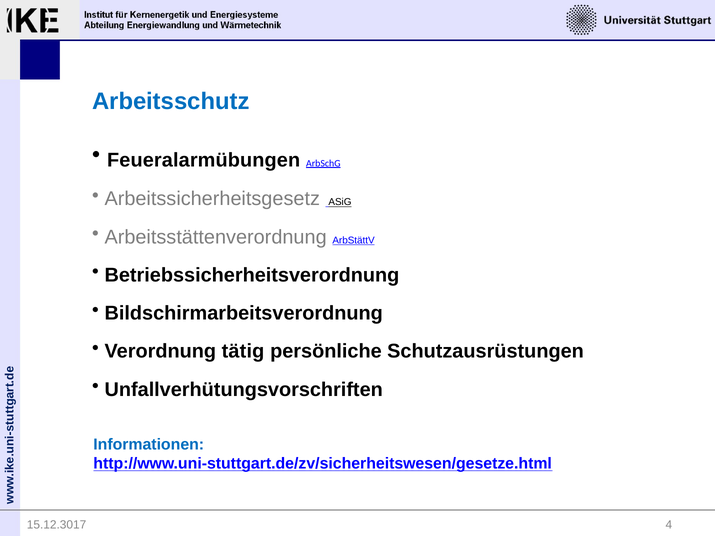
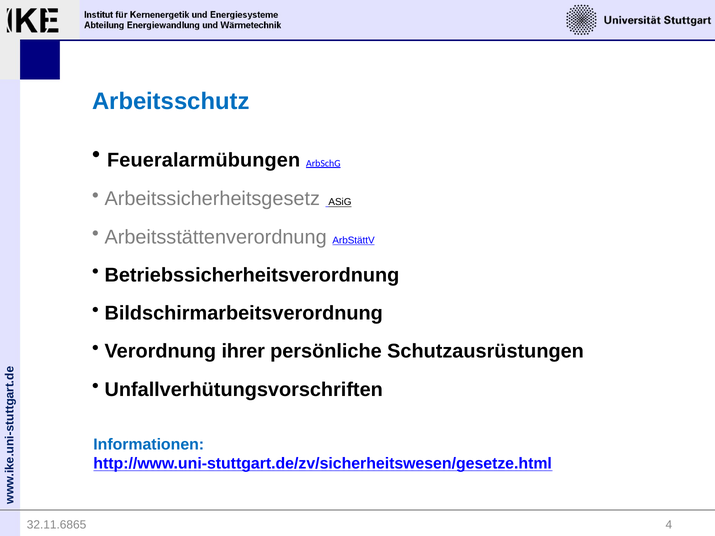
tätig: tätig -> ihrer
15.12.3017: 15.12.3017 -> 32.11.6865
